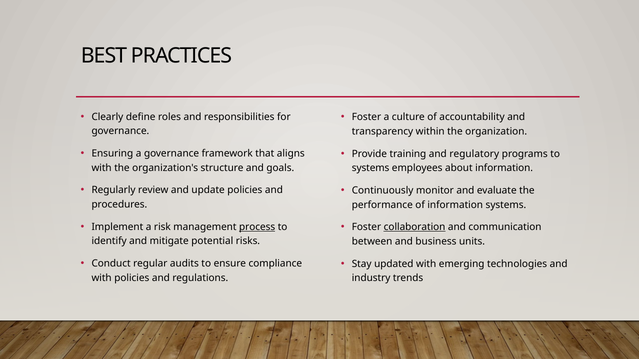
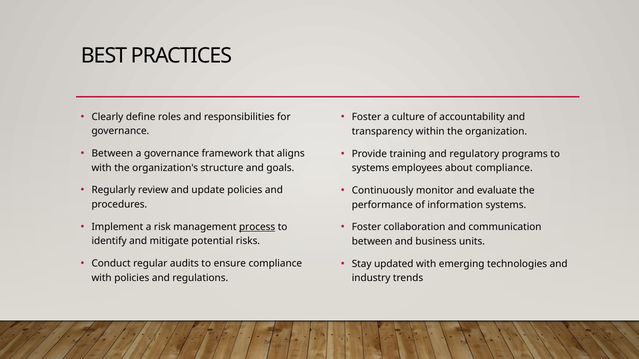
Ensuring at (112, 154): Ensuring -> Between
about information: information -> compliance
collaboration underline: present -> none
